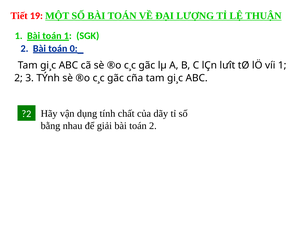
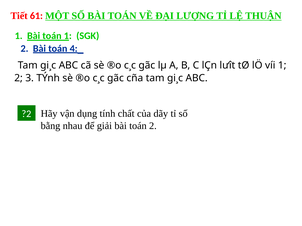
19: 19 -> 61
0: 0 -> 4
